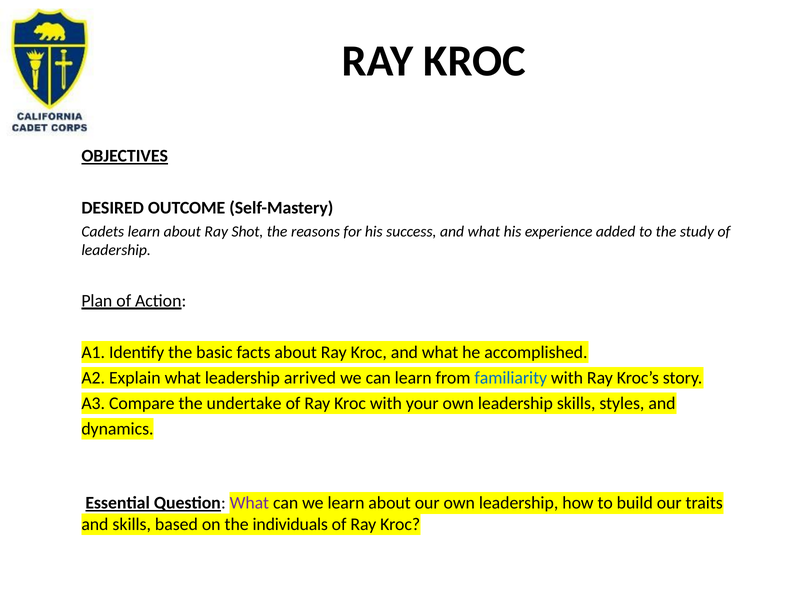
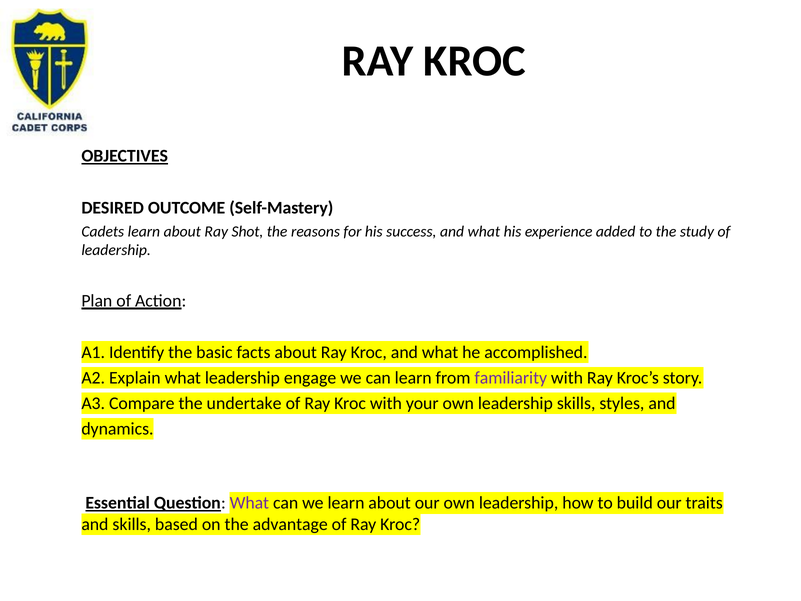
arrived: arrived -> engage
familiarity colour: blue -> purple
individuals: individuals -> advantage
